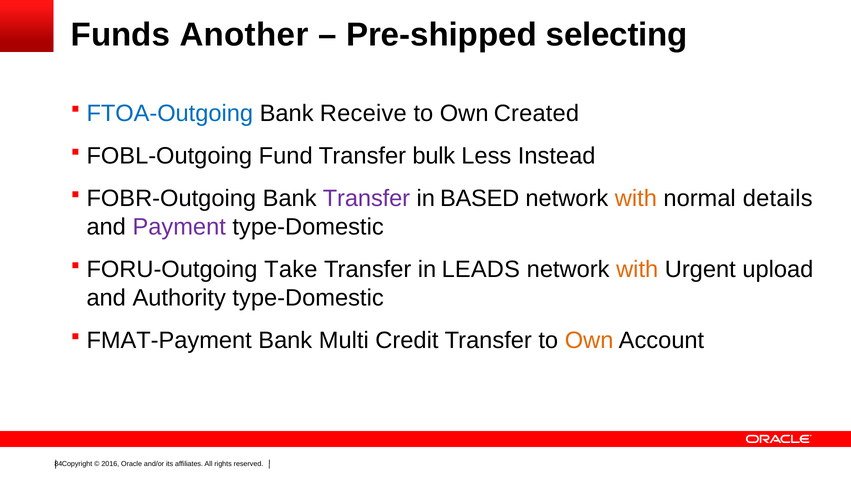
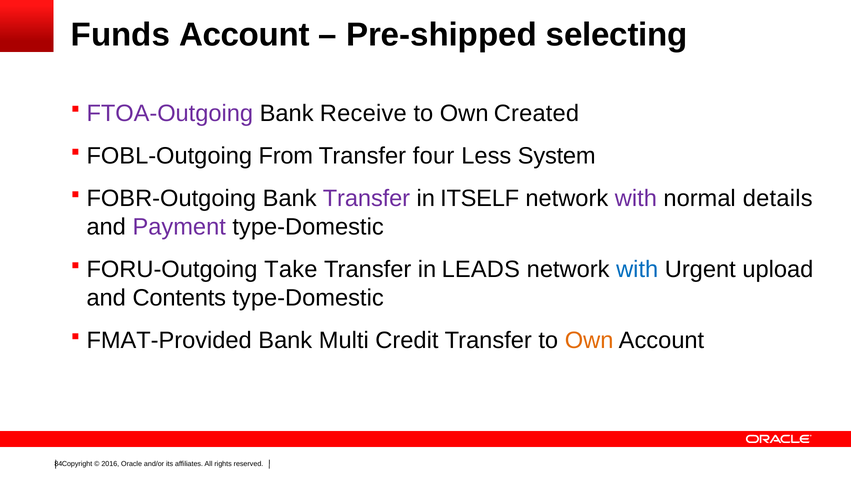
Funds Another: Another -> Account
FTOA-Outgoing colour: blue -> purple
Fund: Fund -> From
bulk: bulk -> four
Instead: Instead -> System
BASED: BASED -> ITSELF
with at (636, 198) colour: orange -> purple
with at (637, 269) colour: orange -> blue
Authority: Authority -> Contents
FMAT-Payment: FMAT-Payment -> FMAT-Provided
